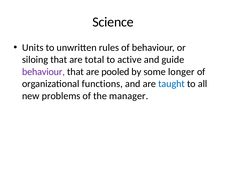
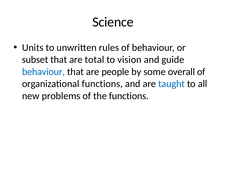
siloing: siloing -> subset
active: active -> vision
behaviour at (43, 72) colour: purple -> blue
pooled: pooled -> people
longer: longer -> overall
the manager: manager -> functions
